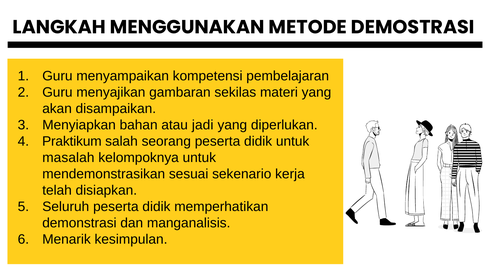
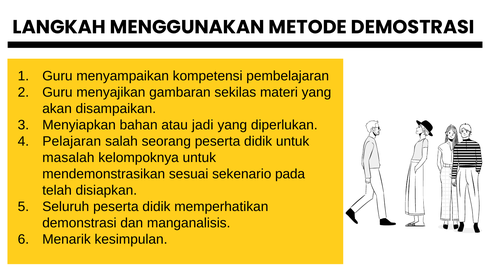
Praktikum: Praktikum -> Pelajaran
kerja: kerja -> pada
